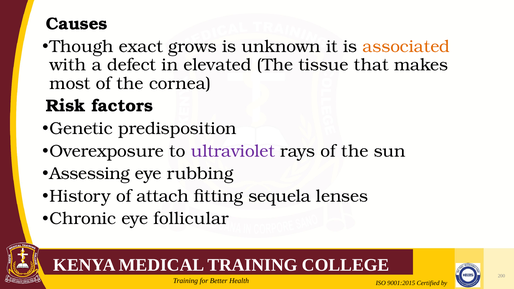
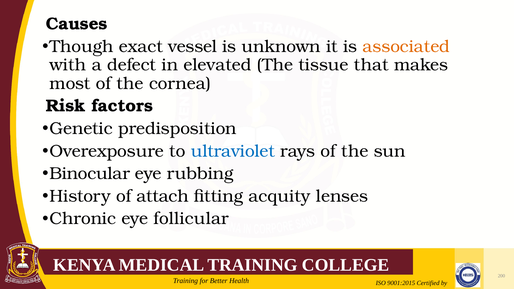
grows: grows -> vessel
ultraviolet colour: purple -> blue
Assessing: Assessing -> Binocular
sequela: sequela -> acquity
